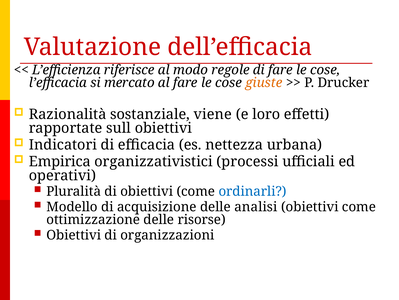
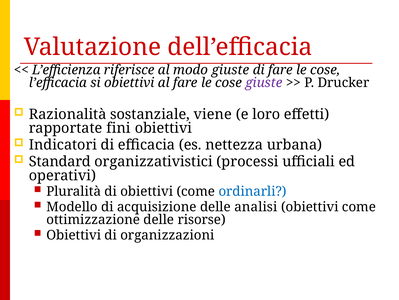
modo regole: regole -> giuste
si mercato: mercato -> obiettivi
giuste at (264, 82) colour: orange -> purple
sull: sull -> fini
Empirica: Empirica -> Standard
